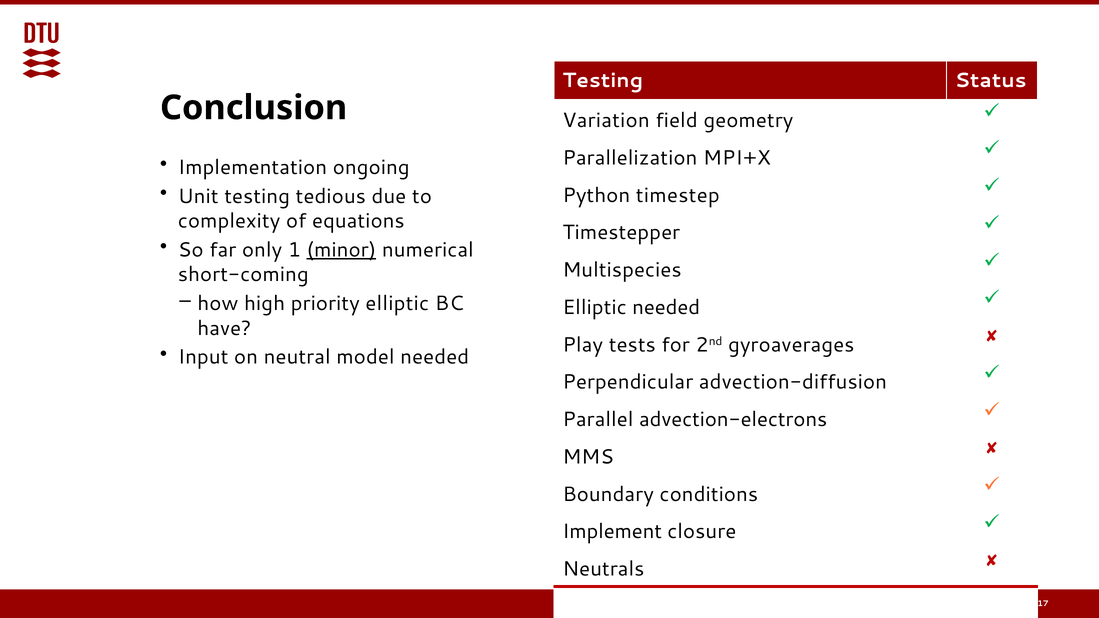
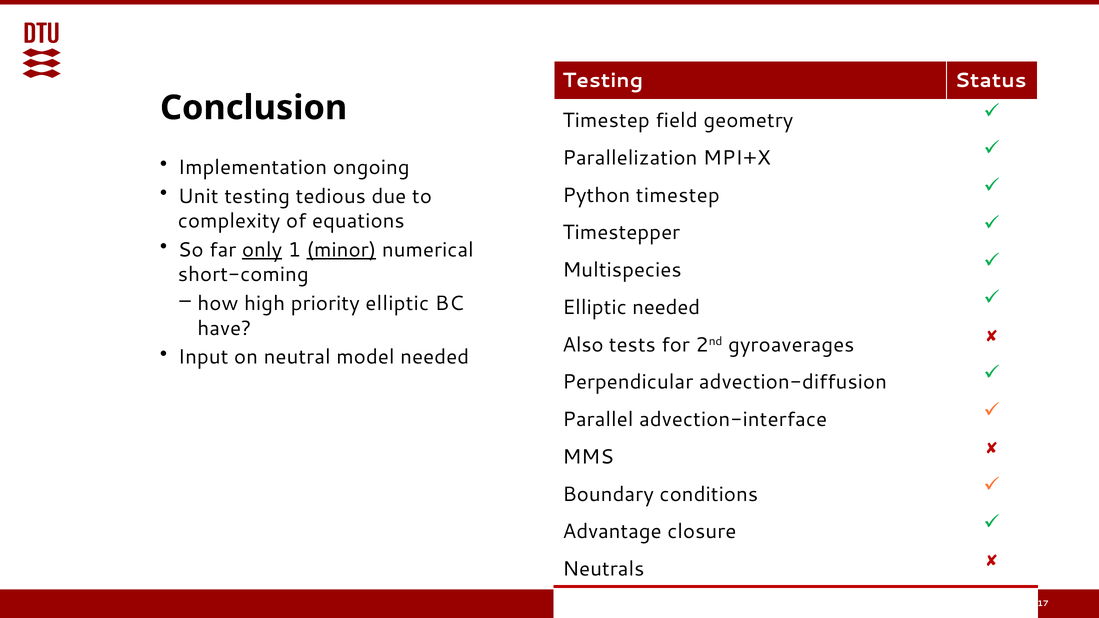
Variation at (606, 121): Variation -> Timestep
only underline: none -> present
Play: Play -> Also
advection-electrons: advection-electrons -> advection-interface
Implement: Implement -> Advantage
